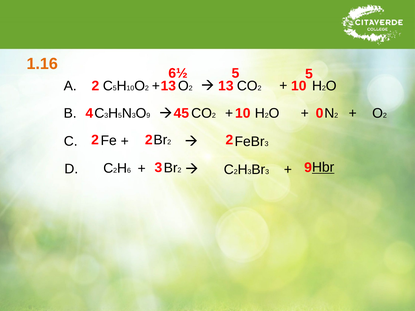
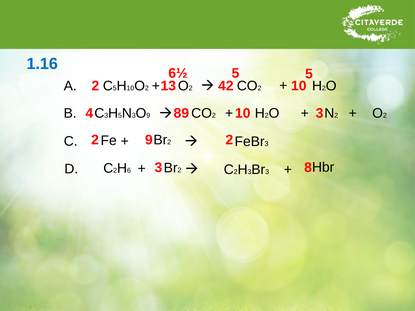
1.16 colour: orange -> blue
13 13: 13 -> 42
45: 45 -> 89
10 0: 0 -> 3
2 at (149, 140): 2 -> 9
3 9: 9 -> 8
Hbr underline: present -> none
